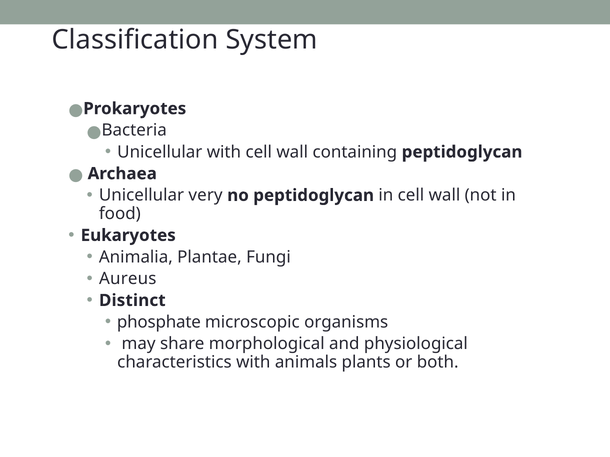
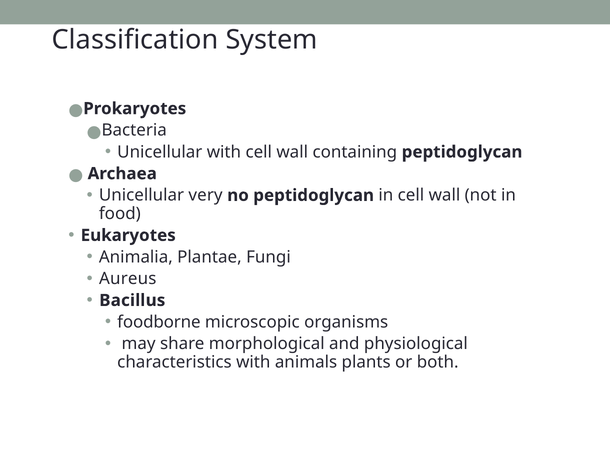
Distinct: Distinct -> Bacillus
phosphate: phosphate -> foodborne
